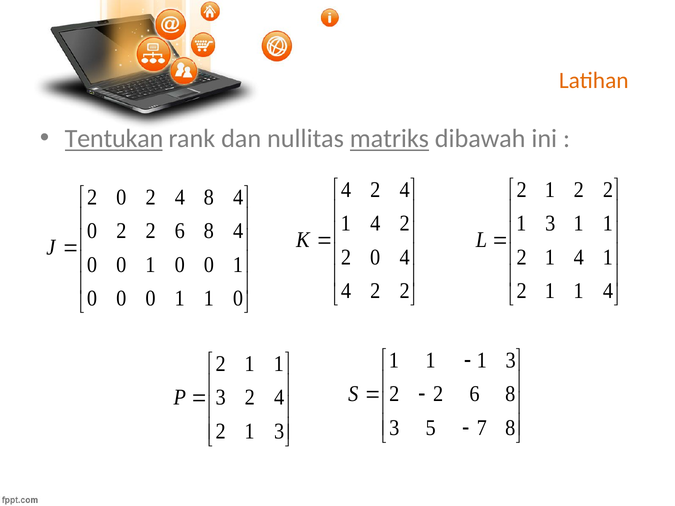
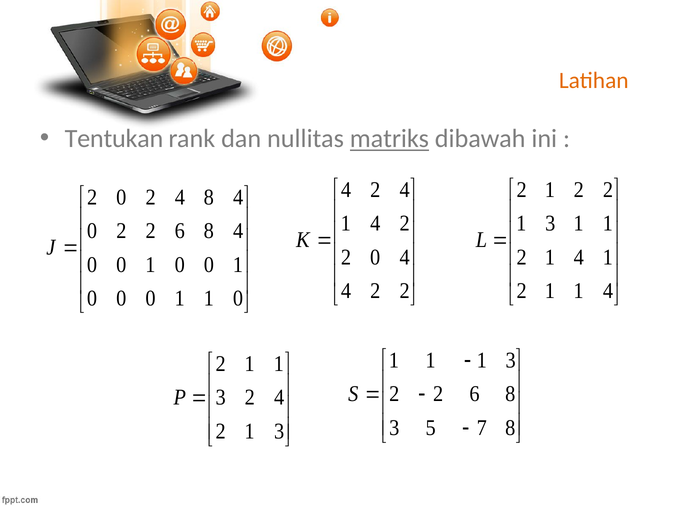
Tentukan underline: present -> none
